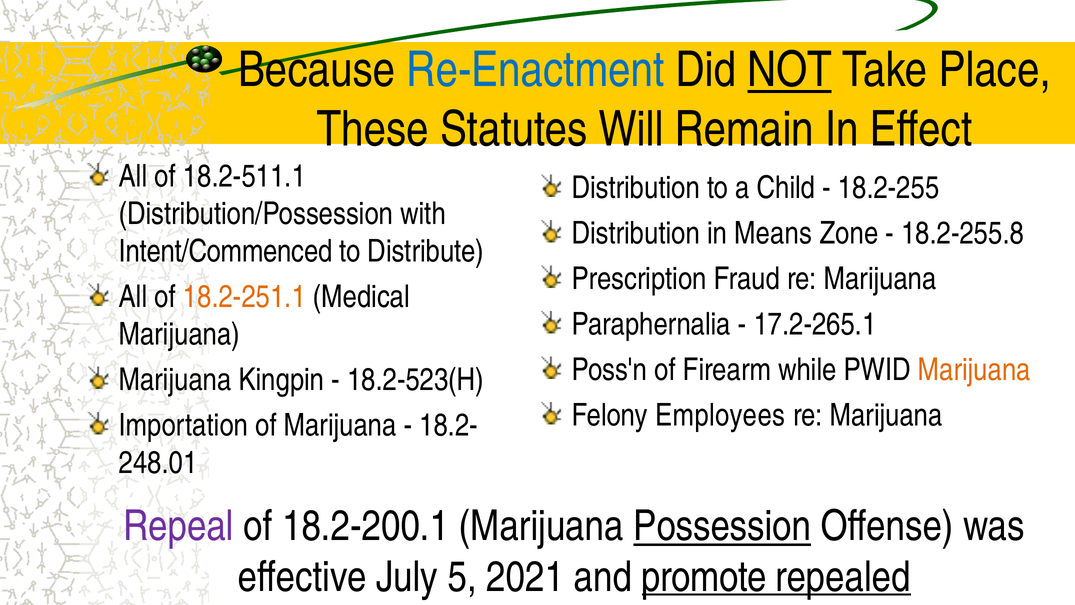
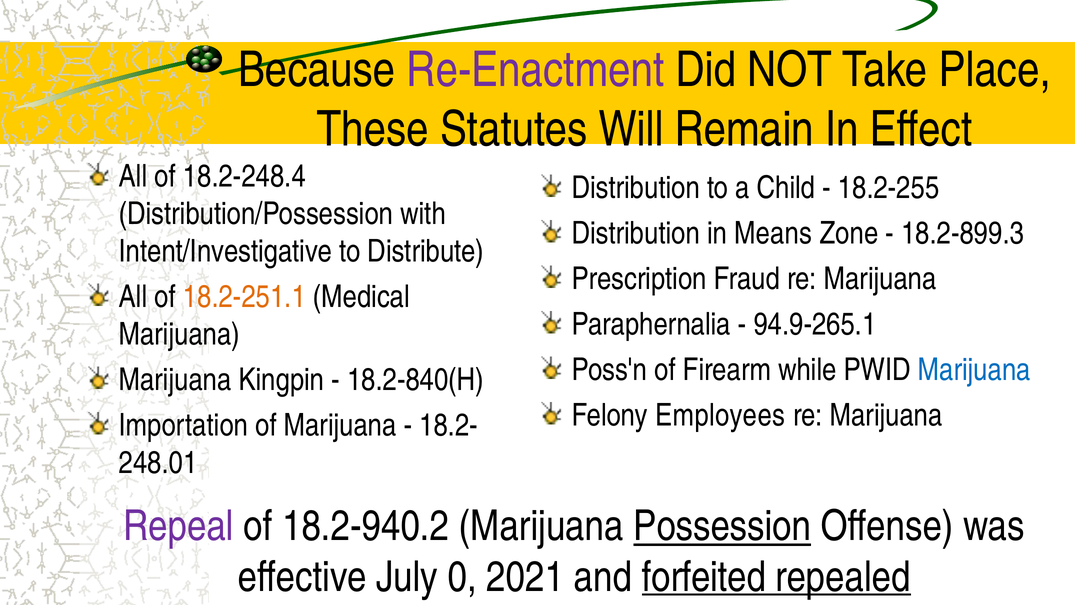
Re-Enactment colour: blue -> purple
NOT underline: present -> none
18.2-511.1: 18.2-511.1 -> 18.2-248.4
18.2-255.8: 18.2-255.8 -> 18.2-899.3
Intent/Commenced: Intent/Commenced -> Intent/Investigative
17.2-265.1: 17.2-265.1 -> 94.9-265.1
Marijuana at (974, 370) colour: orange -> blue
18.2-523(H: 18.2-523(H -> 18.2-840(H
18.2-200.1: 18.2-200.1 -> 18.2-940.2
5: 5 -> 0
promote: promote -> forfeited
